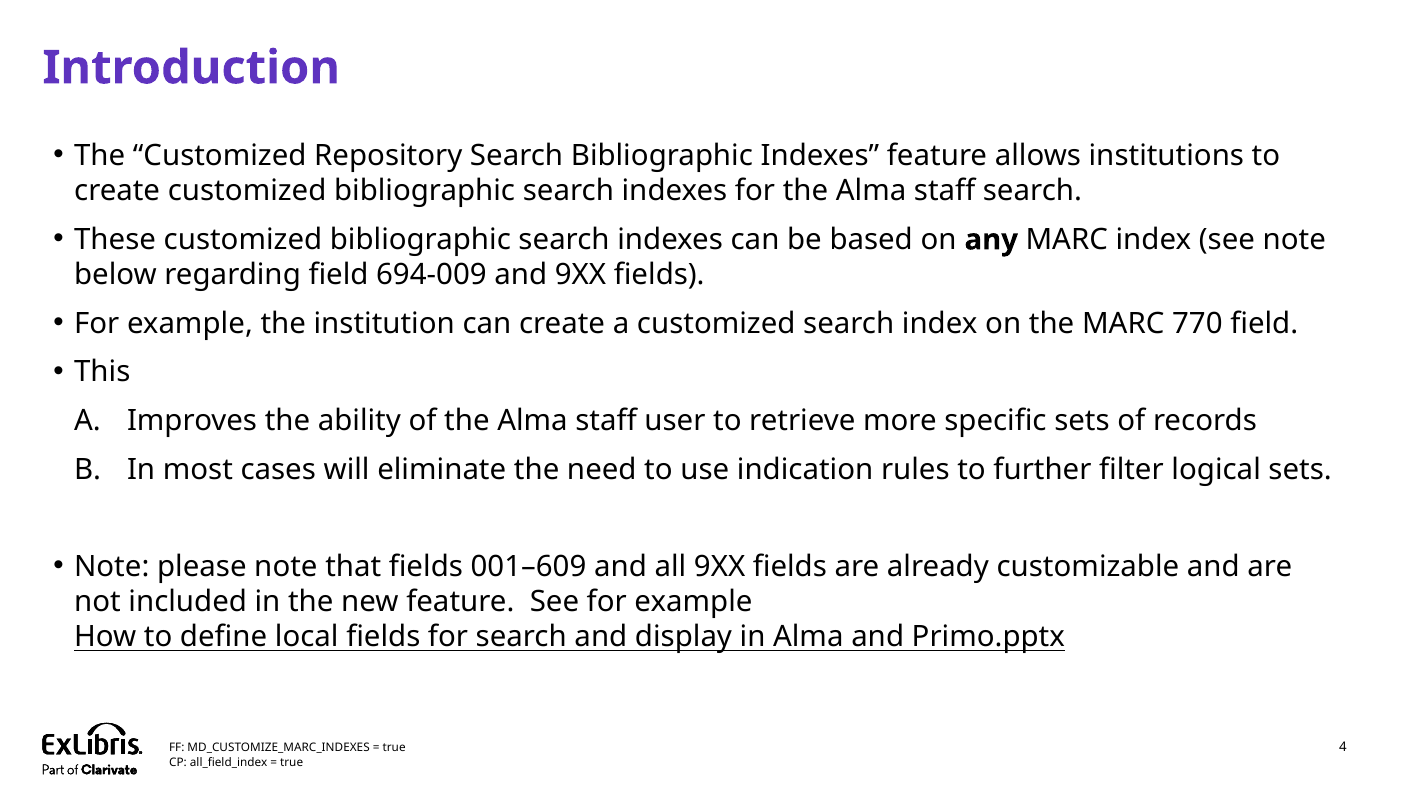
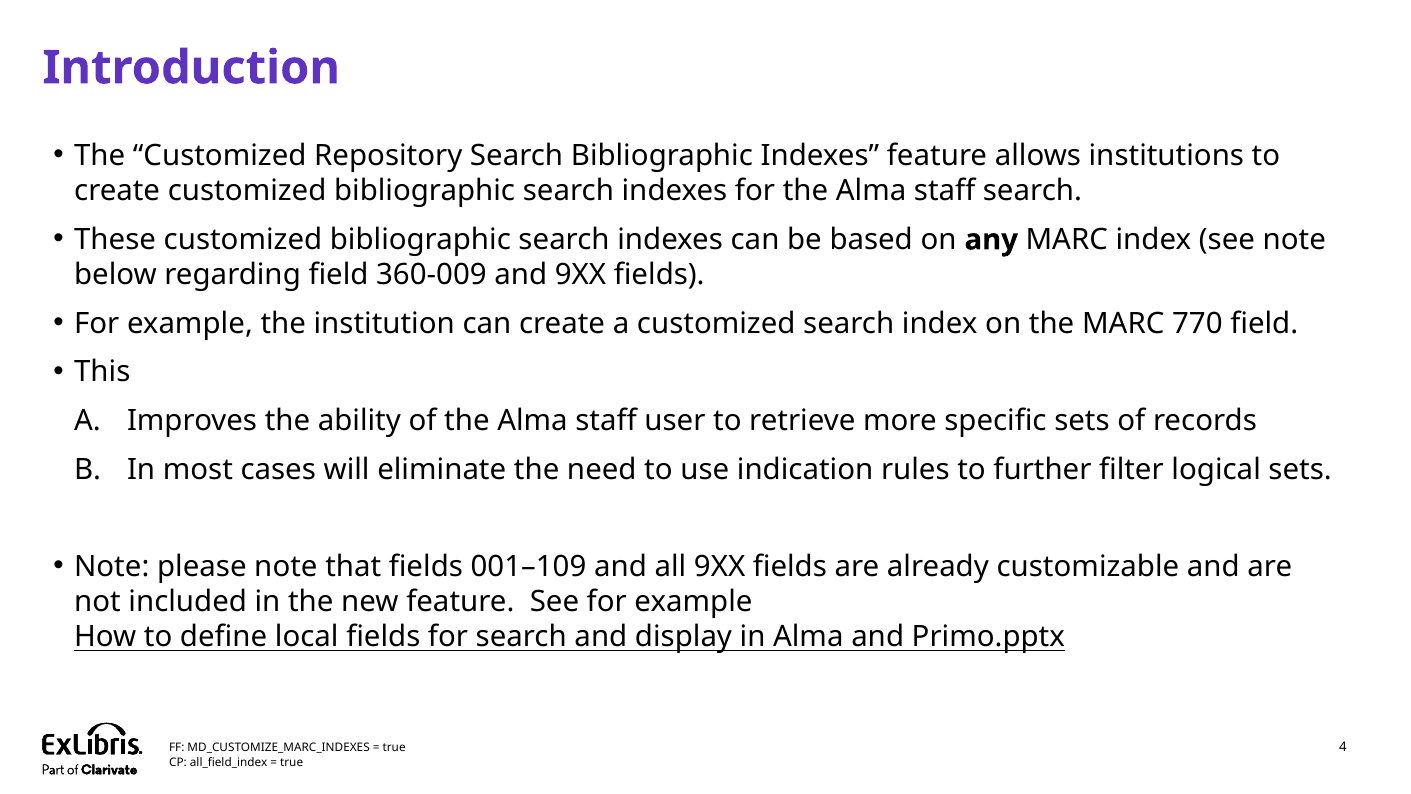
694-009: 694-009 -> 360-009
001–609: 001–609 -> 001–109
